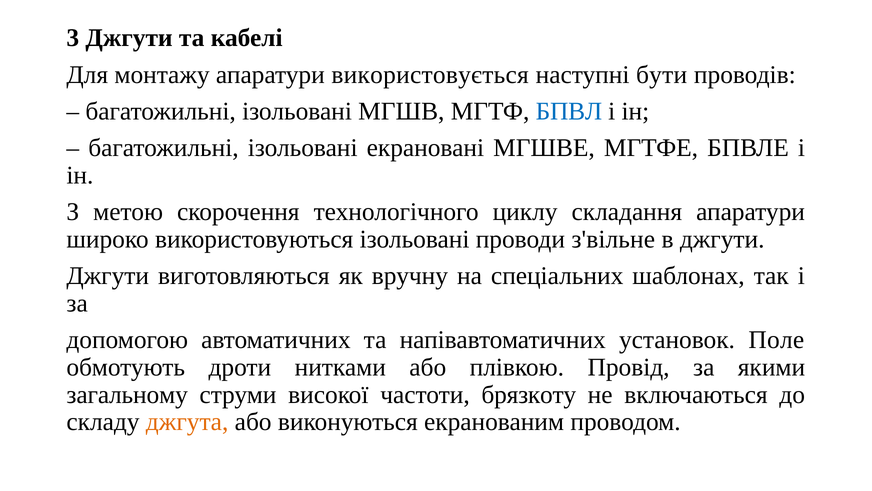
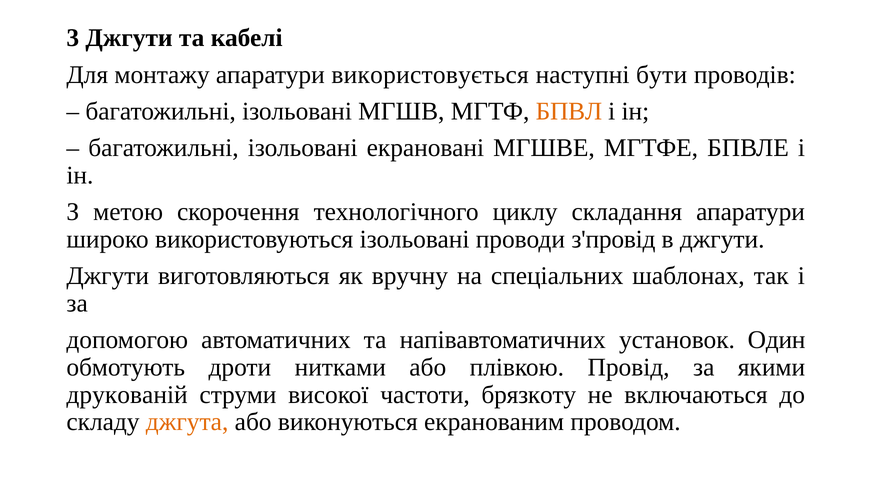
БПВЛ colour: blue -> orange
з'вільне: з'вільне -> з'провід
Поле: Поле -> Один
загальному: загальному -> друкованій
